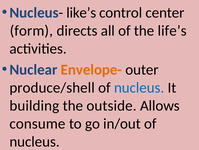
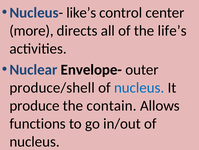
form: form -> more
Envelope- colour: orange -> black
building: building -> produce
outside: outside -> contain
consume: consume -> functions
